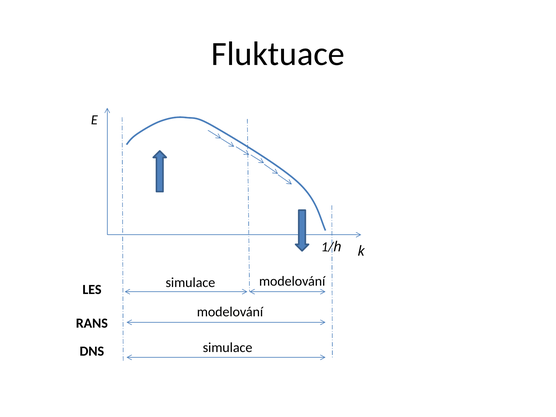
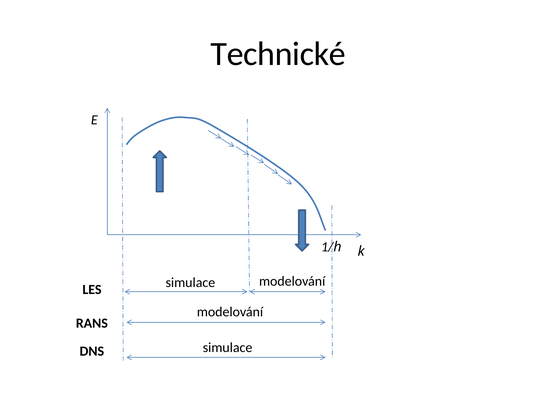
Fluktuace: Fluktuace -> Technické
